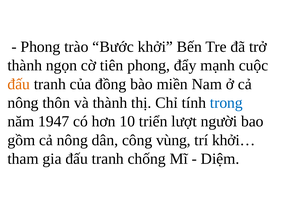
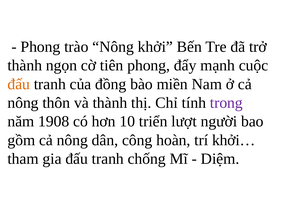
trào Bước: Bước -> Nông
trong colour: blue -> purple
1947: 1947 -> 1908
vùng: vùng -> hoàn
